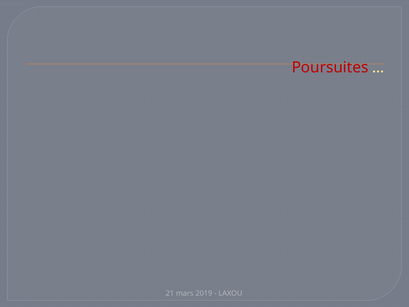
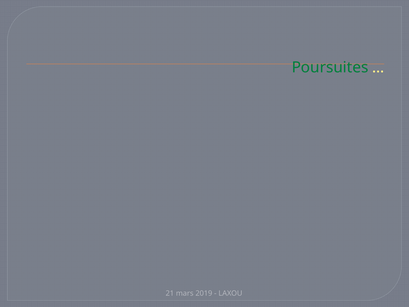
Poursuites colour: red -> green
